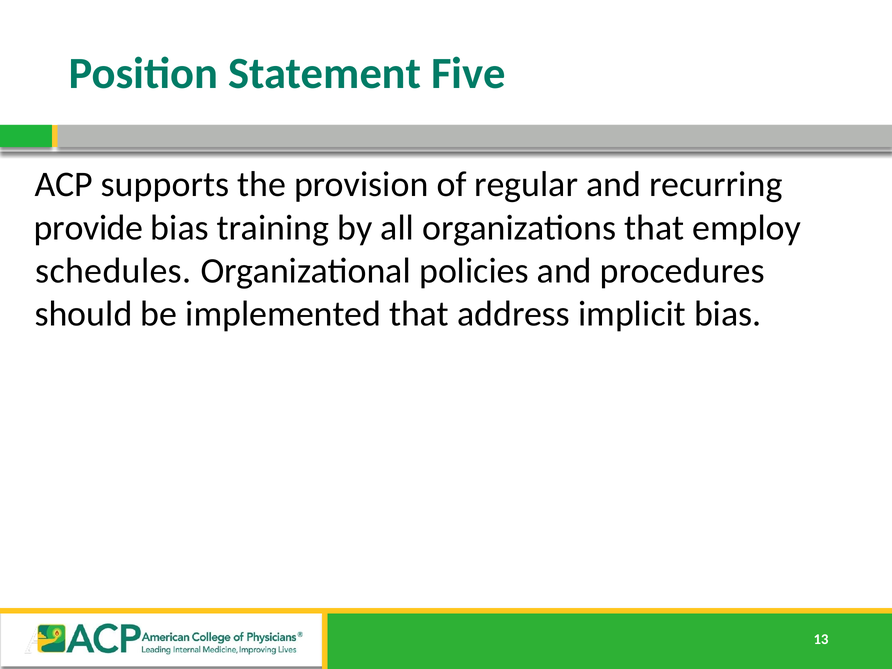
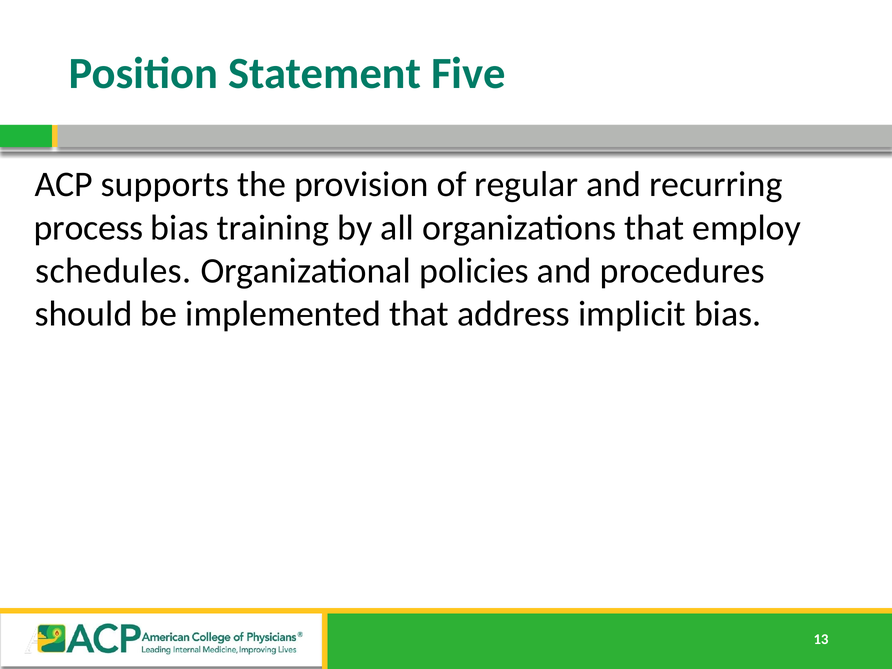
provide: provide -> process
